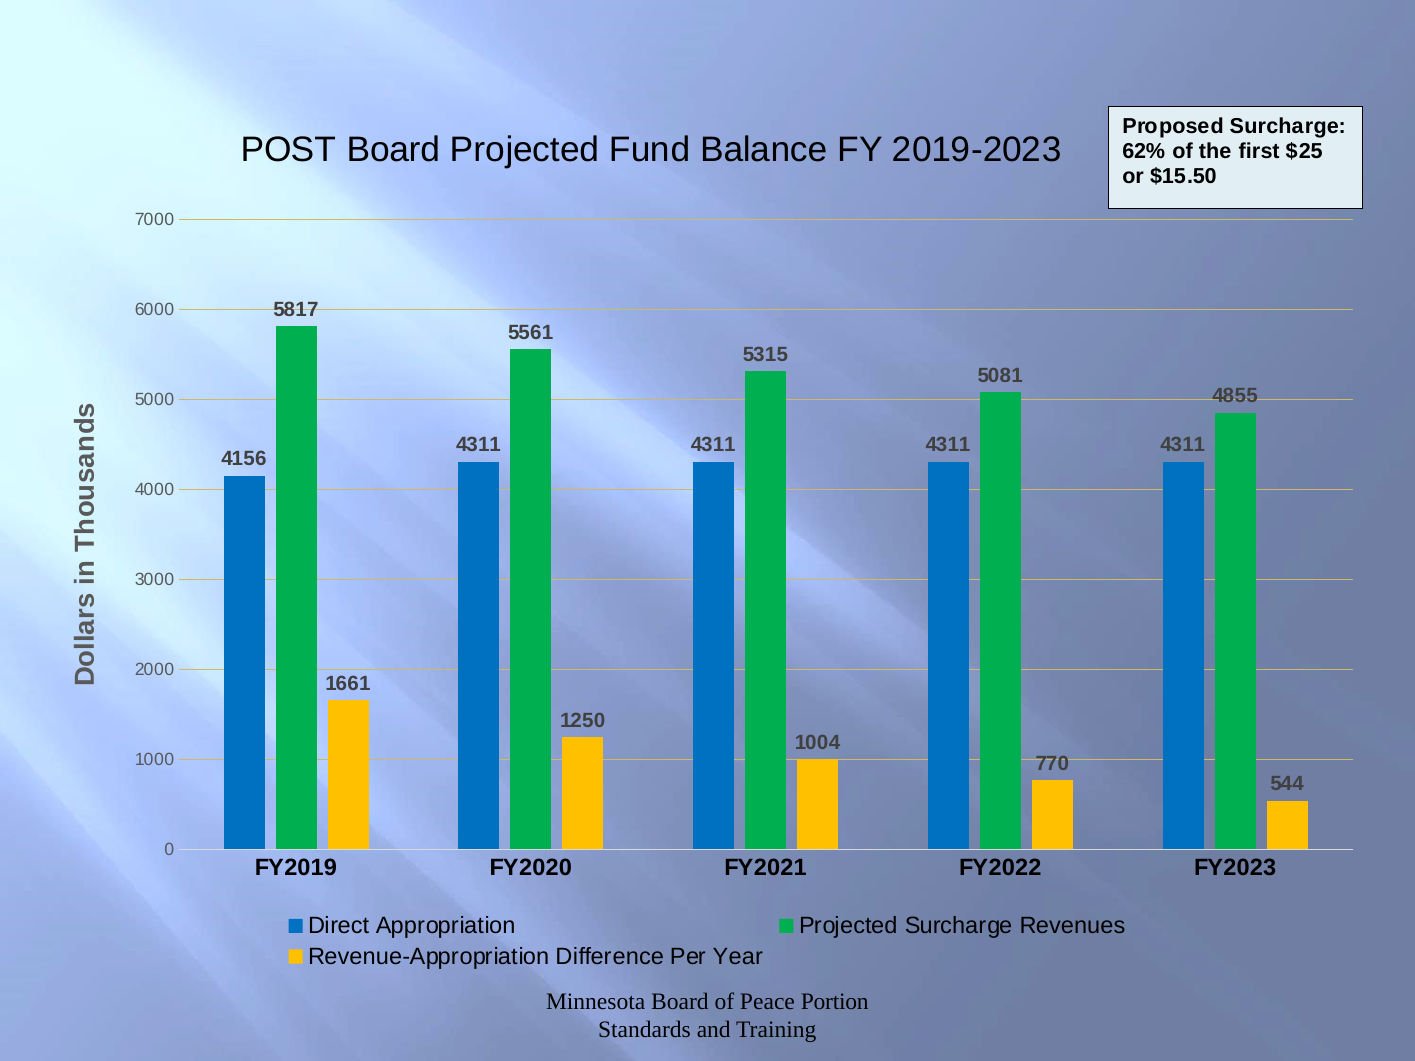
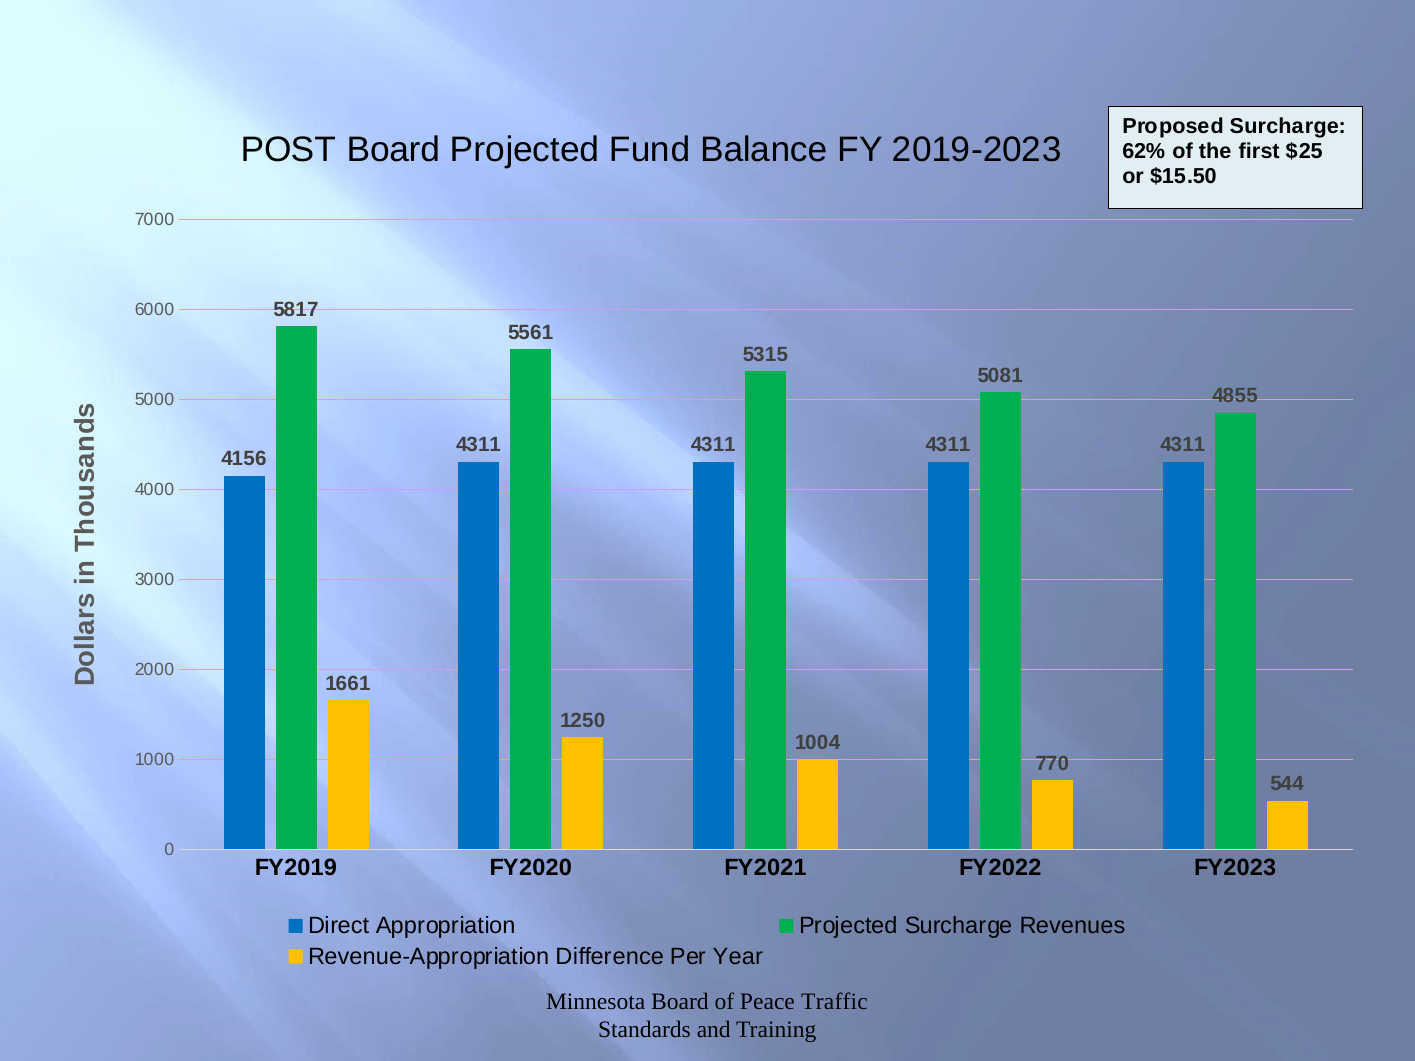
Portion: Portion -> Traffic
